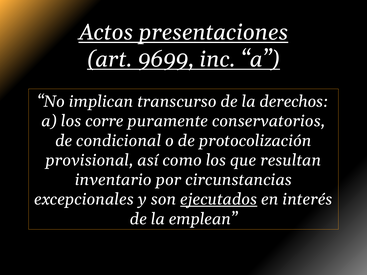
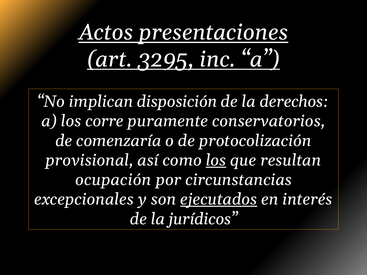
9699: 9699 -> 3295
transcurso: transcurso -> disposición
condicional: condicional -> comenzaría
los at (216, 160) underline: none -> present
inventario: inventario -> ocupación
emplean: emplean -> jurídicos
